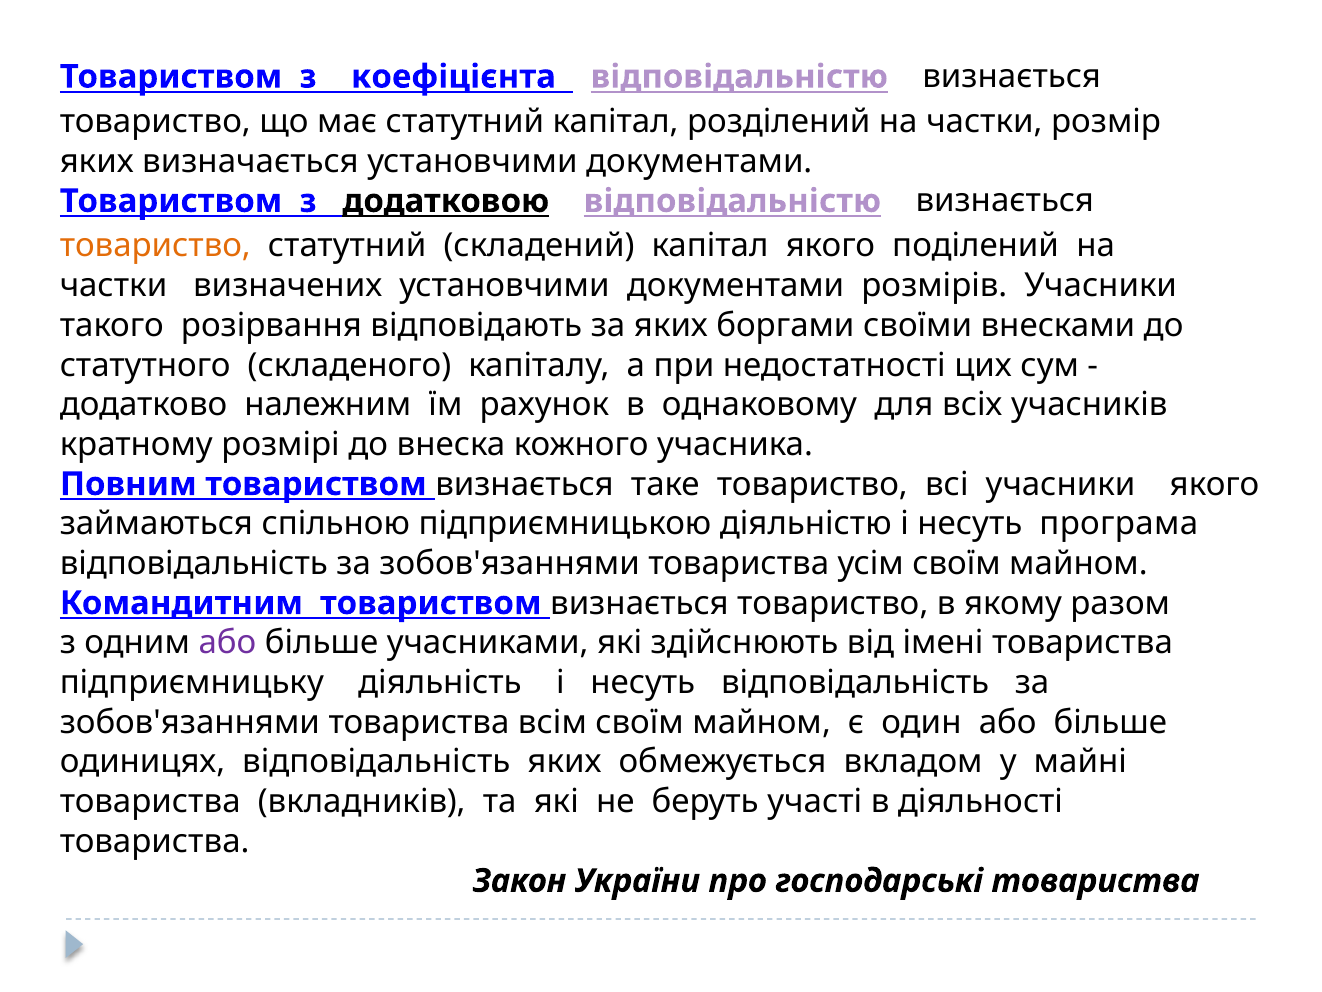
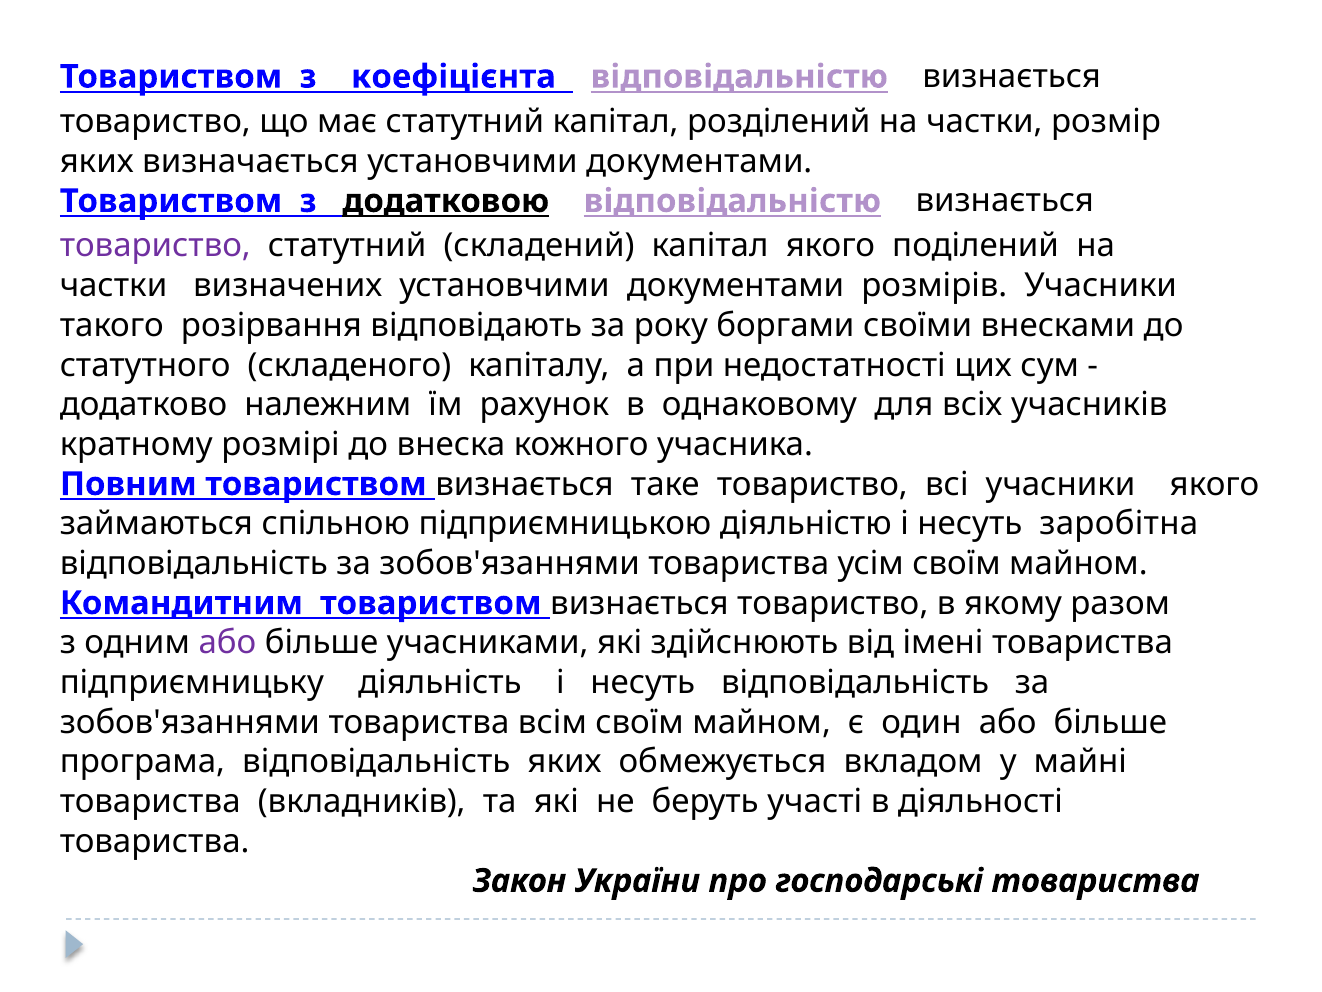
товариство at (155, 246) colour: orange -> purple
за яких: яких -> року
програма: програма -> заробітна
одиницях: одиницях -> програма
